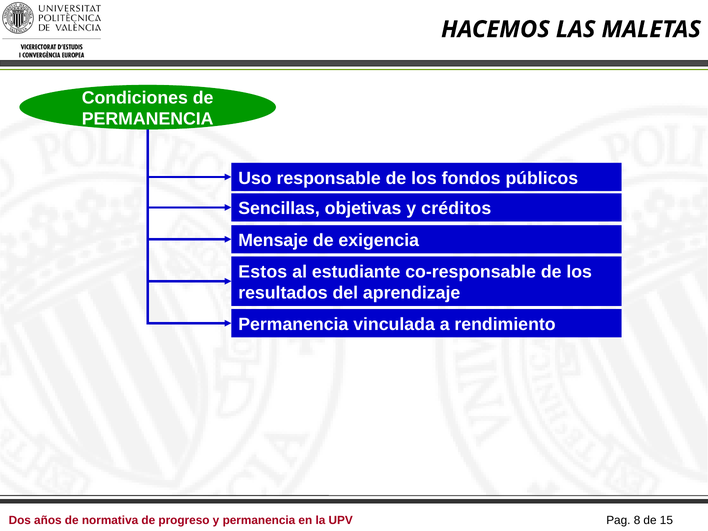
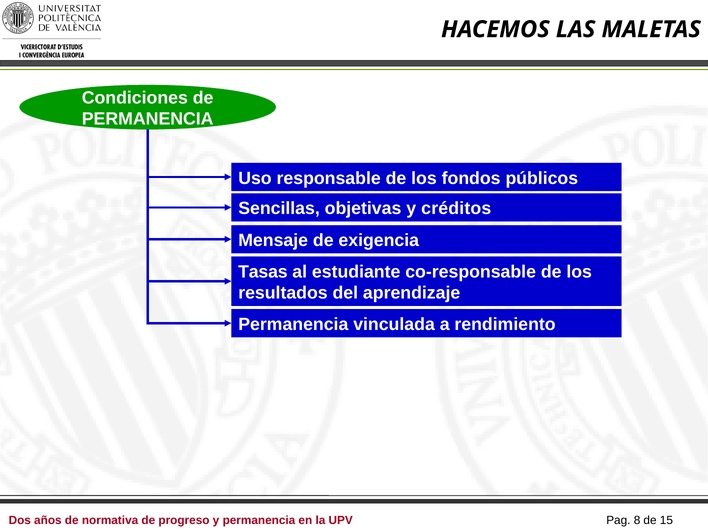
Estos: Estos -> Tasas
